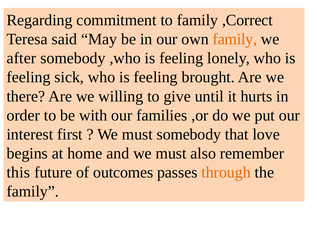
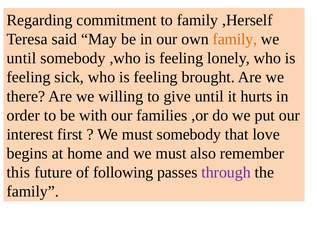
,Correct: ,Correct -> ,Herself
after at (21, 58): after -> until
outcomes: outcomes -> following
through colour: orange -> purple
